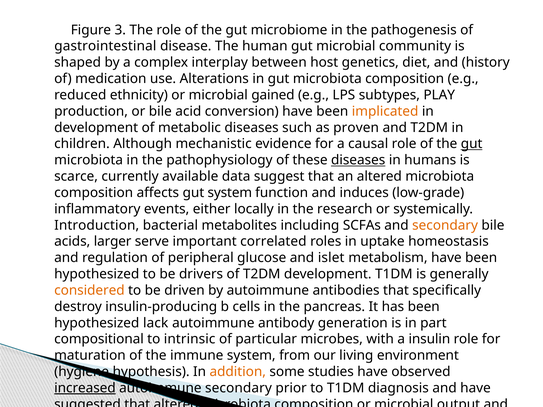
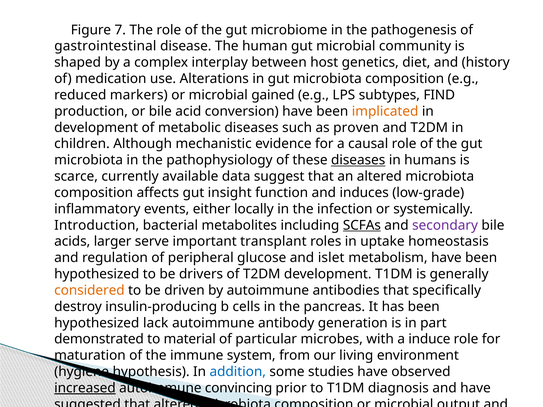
3: 3 -> 7
ethnicity: ethnicity -> markers
PLAY: PLAY -> FIND
gut at (472, 144) underline: present -> none
gut system: system -> insight
research: research -> infection
SCFAs underline: none -> present
secondary at (445, 225) colour: orange -> purple
correlated: correlated -> transplant
compositional: compositional -> demonstrated
intrinsic: intrinsic -> material
insulin: insulin -> induce
addition colour: orange -> blue
autoimmune secondary: secondary -> convincing
